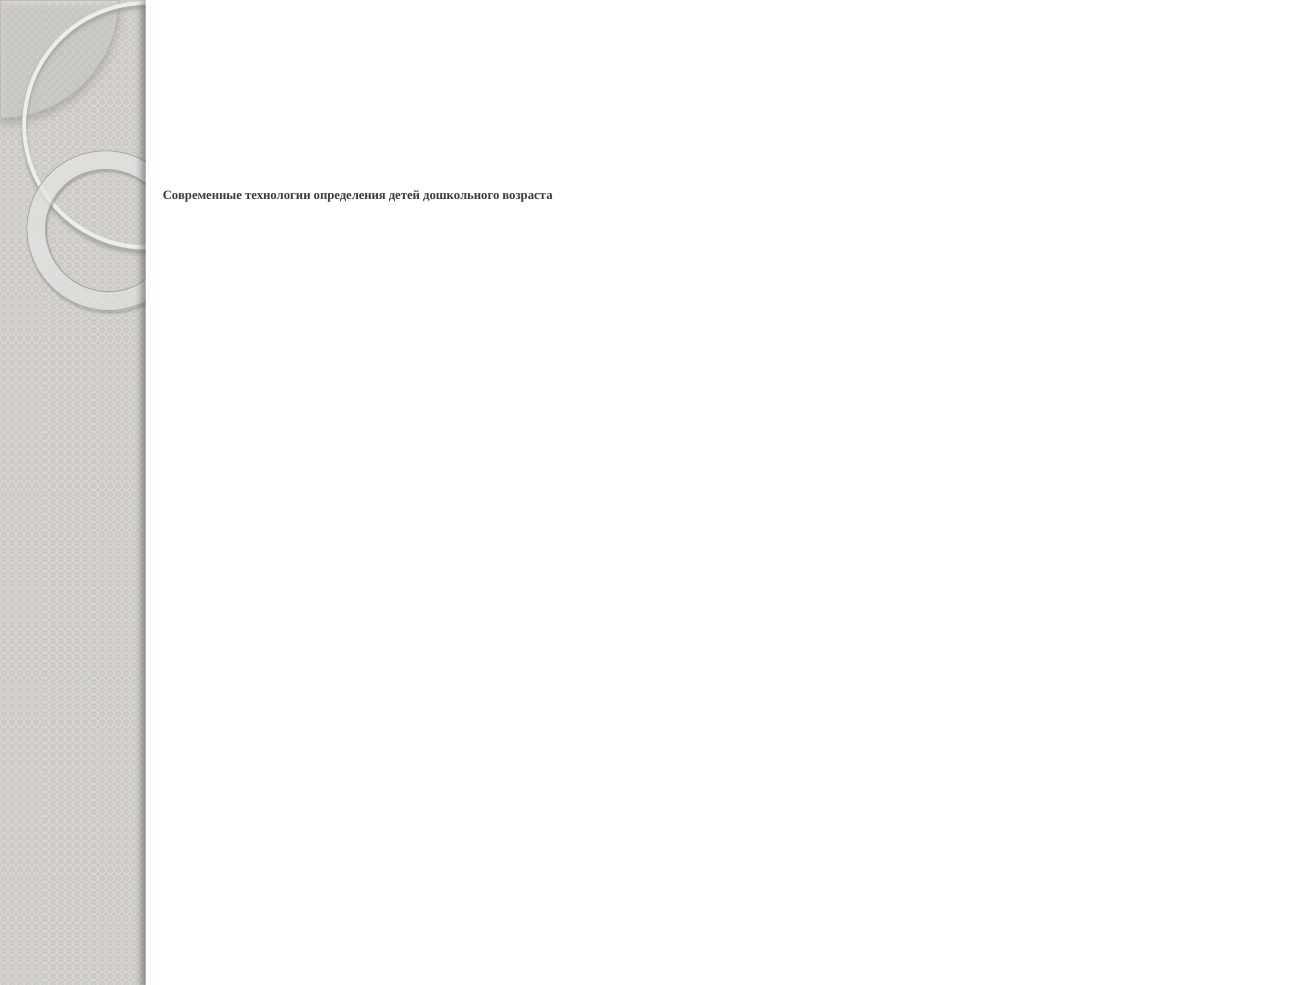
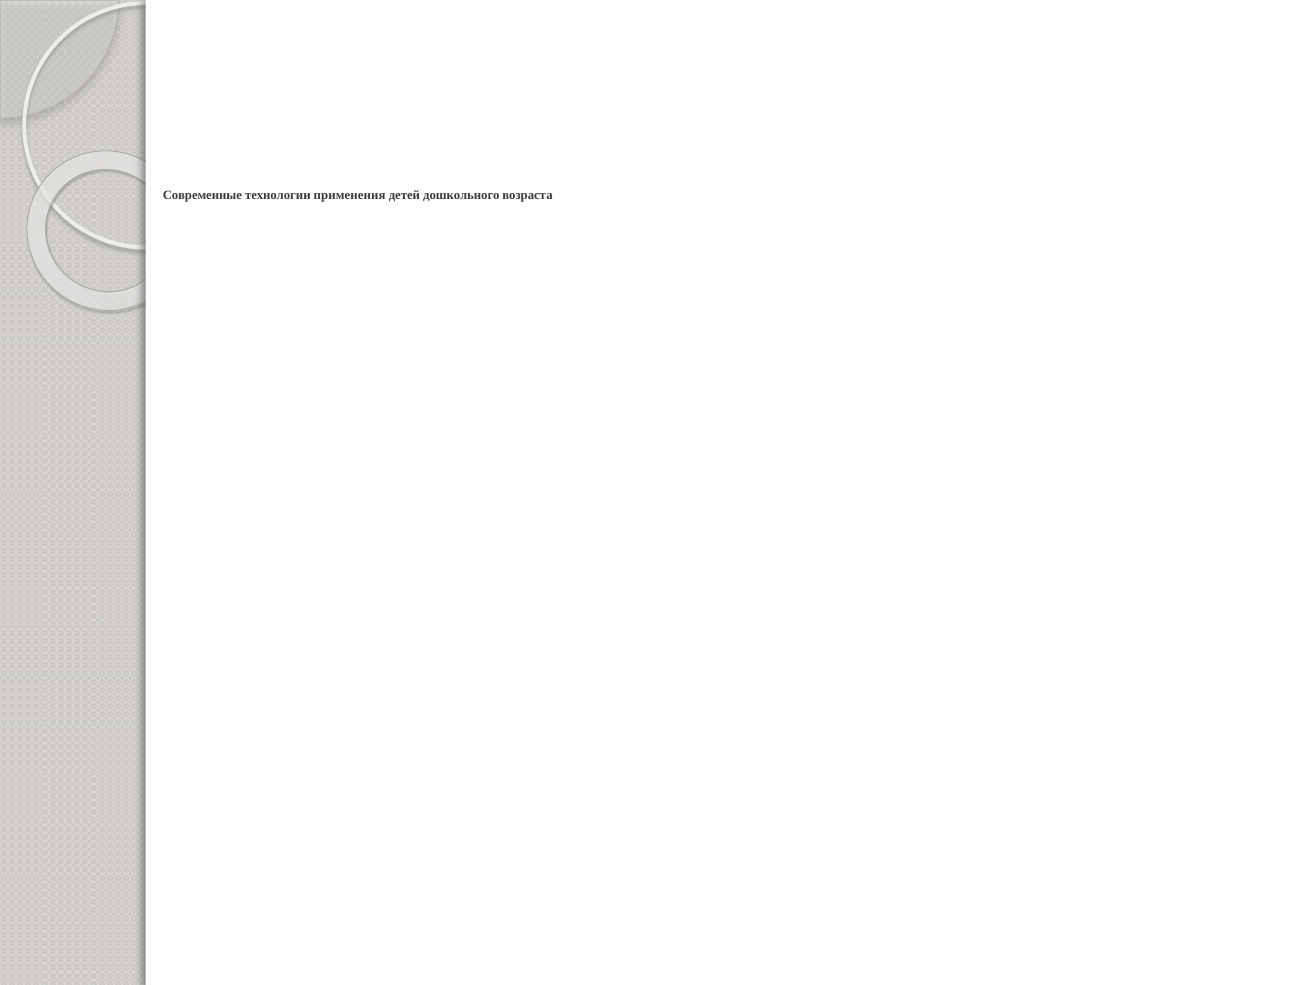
определения: определения -> применения
